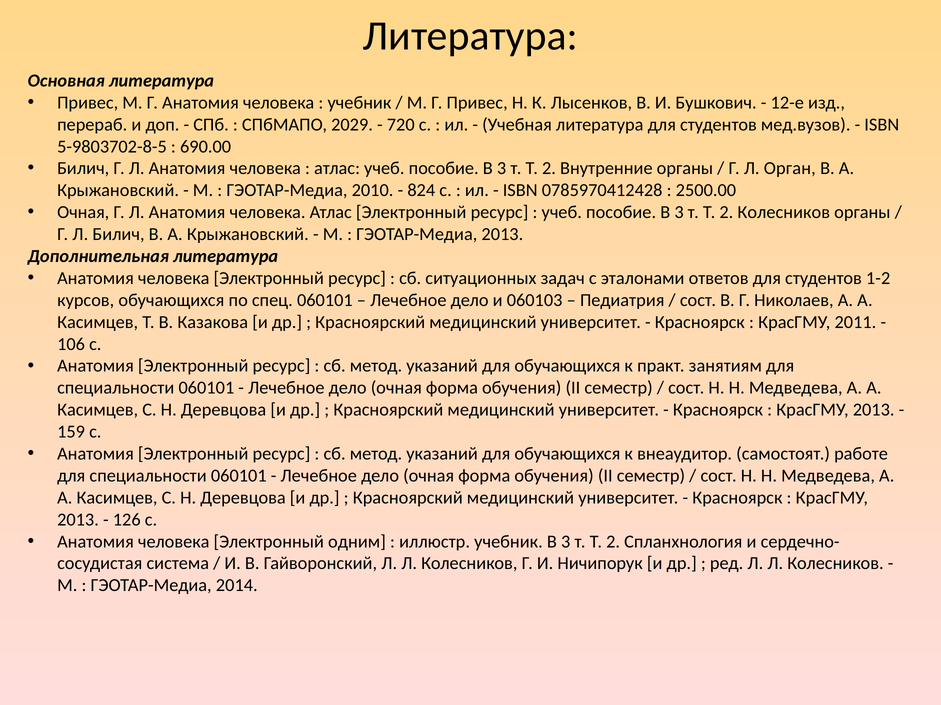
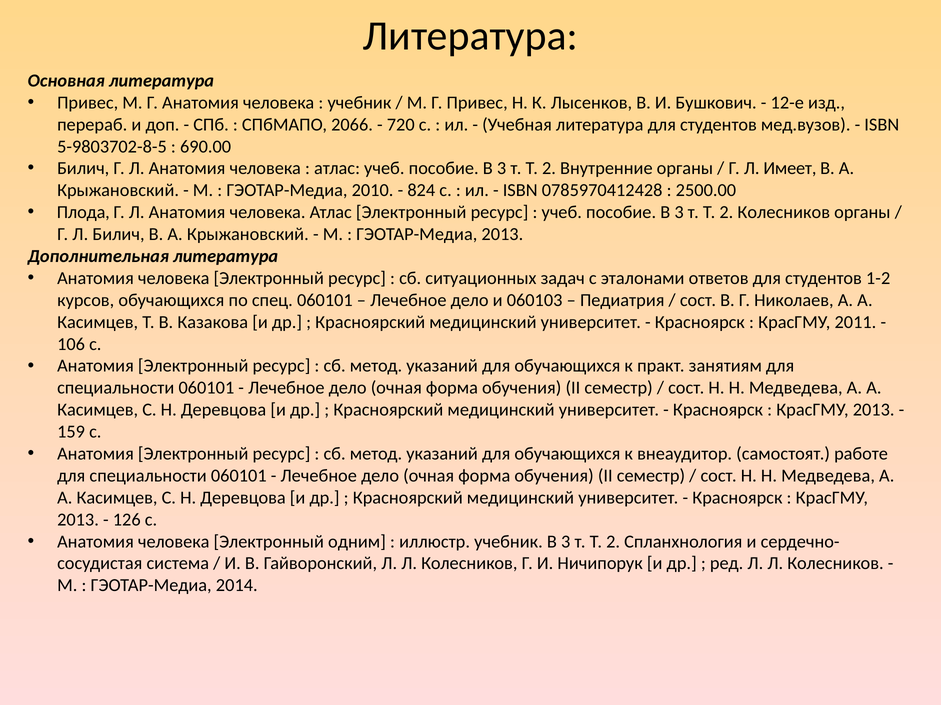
2029: 2029 -> 2066
Орган: Орган -> Имеет
Очная at (83, 213): Очная -> Плода
